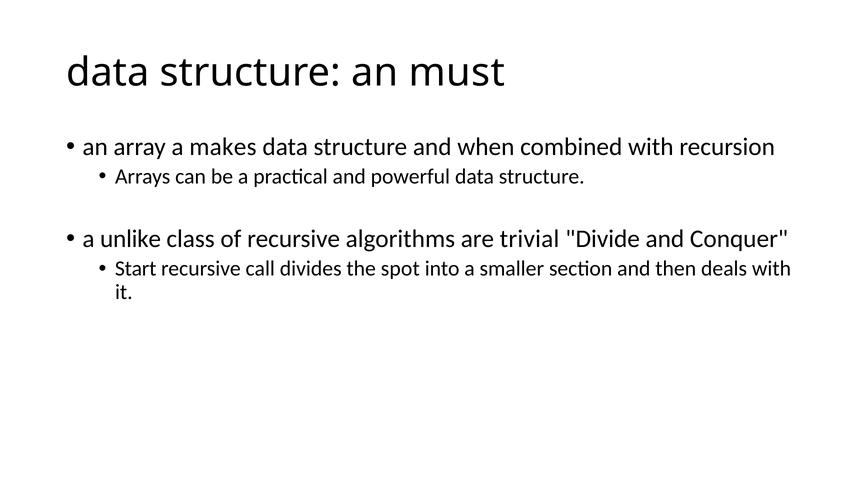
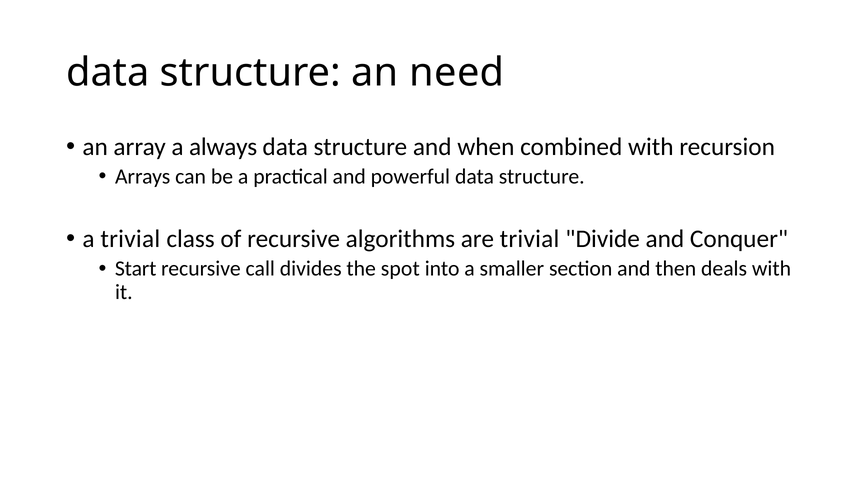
must: must -> need
makes: makes -> always
a unlike: unlike -> trivial
